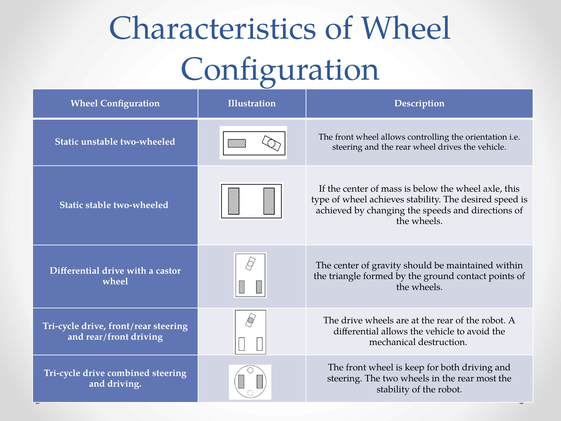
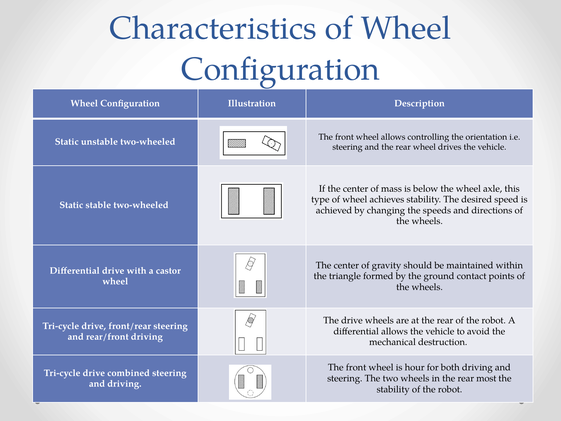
keep: keep -> hour
